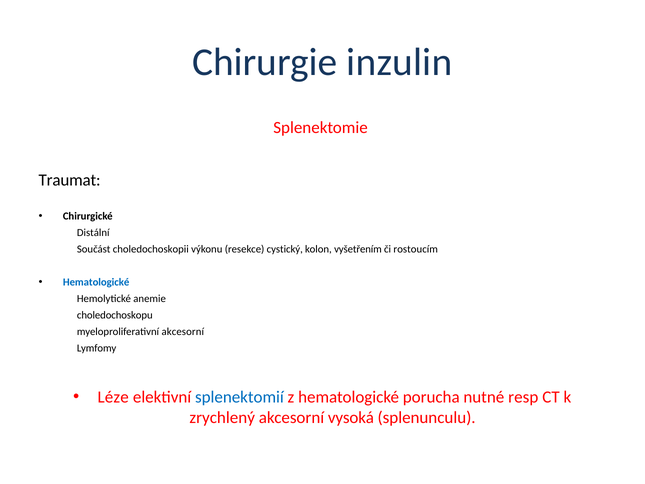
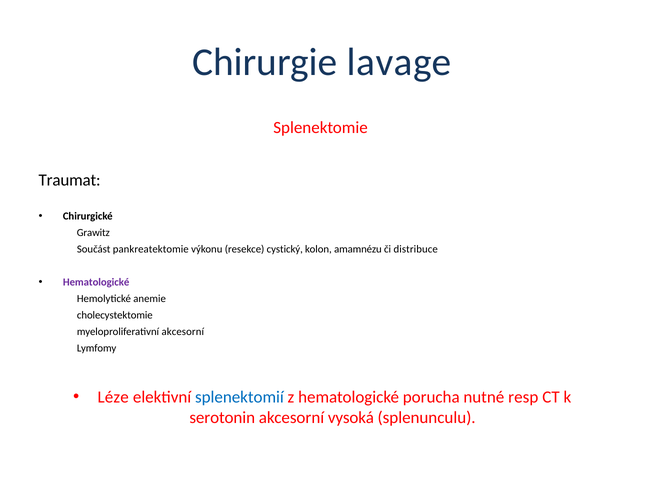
inzulin: inzulin -> lavage
Distální: Distální -> Grawitz
choledochoskopii: choledochoskopii -> pankreatektomie
vyšetřením: vyšetřením -> amamnézu
rostoucím: rostoucím -> distribuce
Hematologické at (96, 282) colour: blue -> purple
choledochoskopu: choledochoskopu -> cholecystektomie
zrychlený: zrychlený -> serotonin
